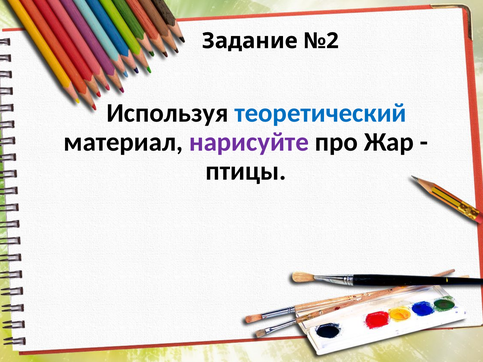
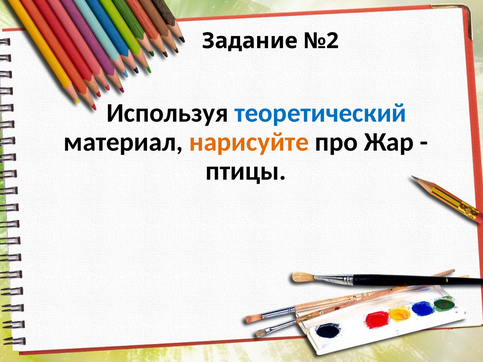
нарисуйте colour: purple -> orange
